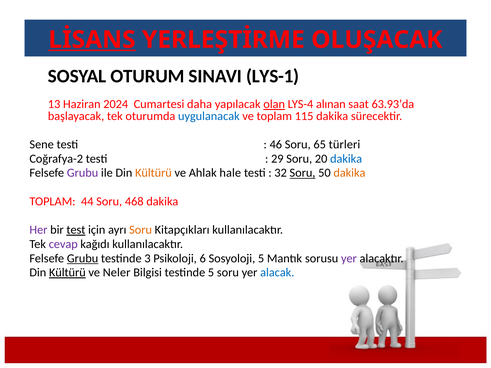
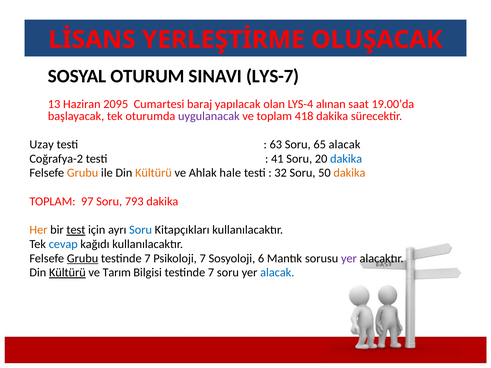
LİSANS underline: present -> none
LYS-1: LYS-1 -> LYS-7
2024: 2024 -> 2095
daha: daha -> baraj
olan underline: present -> none
63.93’da: 63.93’da -> 19.00’da
uygulanacak colour: blue -> purple
115: 115 -> 418
Sene: Sene -> Uzay
46: 46 -> 63
65 türleri: türleri -> alacak
29: 29 -> 41
Grubu at (83, 173) colour: purple -> orange
Soru at (303, 173) underline: present -> none
44: 44 -> 97
468: 468 -> 793
Her colour: purple -> orange
Soru at (141, 230) colour: orange -> blue
cevap colour: purple -> blue
3 at (147, 259): 3 -> 7
Psikoloji 6: 6 -> 7
Sosyoloji 5: 5 -> 6
Neler: Neler -> Tarım
Bilgisi testinde 5: 5 -> 7
